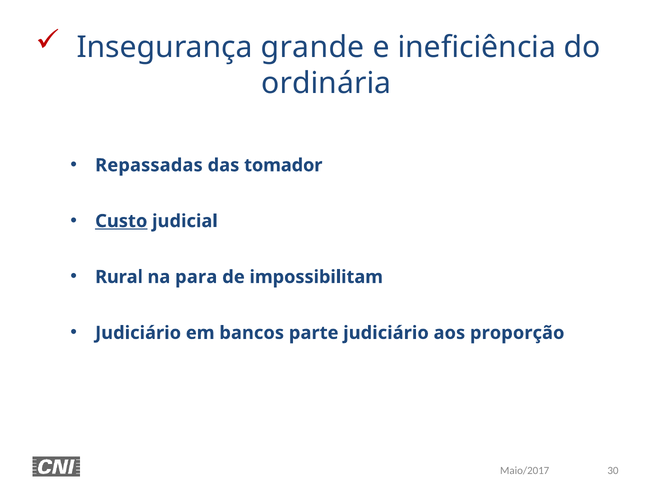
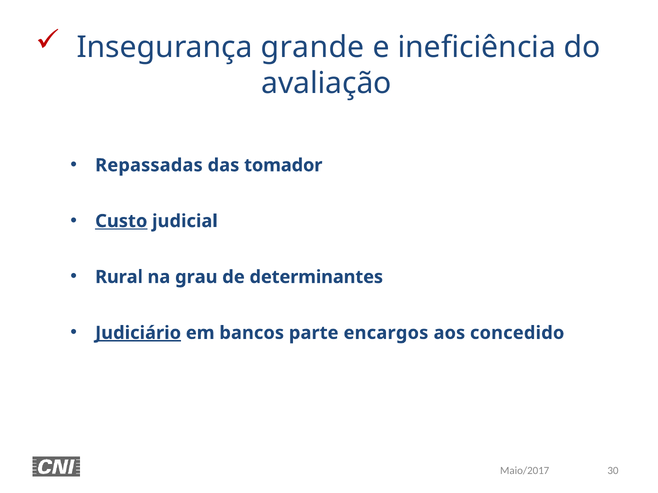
ordinária: ordinária -> avaliação
para: para -> grau
impossibilitam: impossibilitam -> determinantes
Judiciário at (138, 333) underline: none -> present
parte judiciário: judiciário -> encargos
proporção: proporção -> concedido
